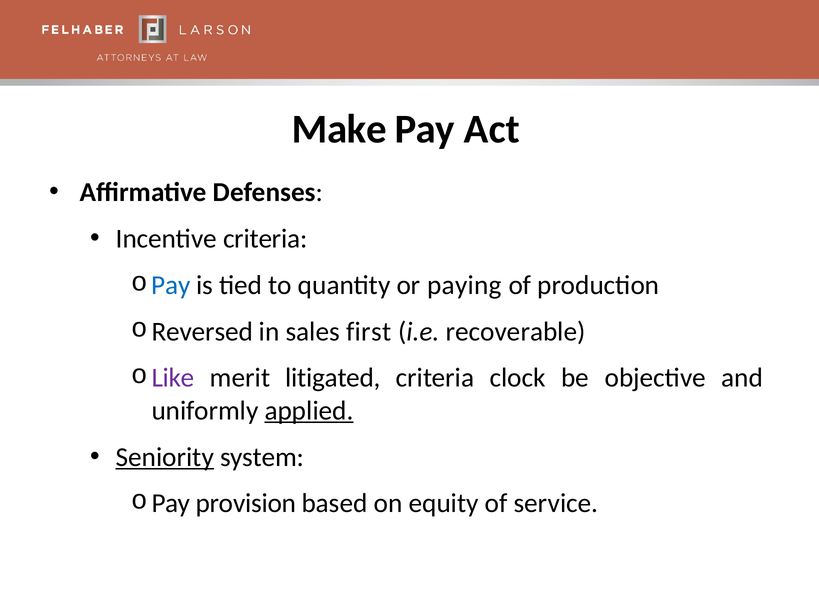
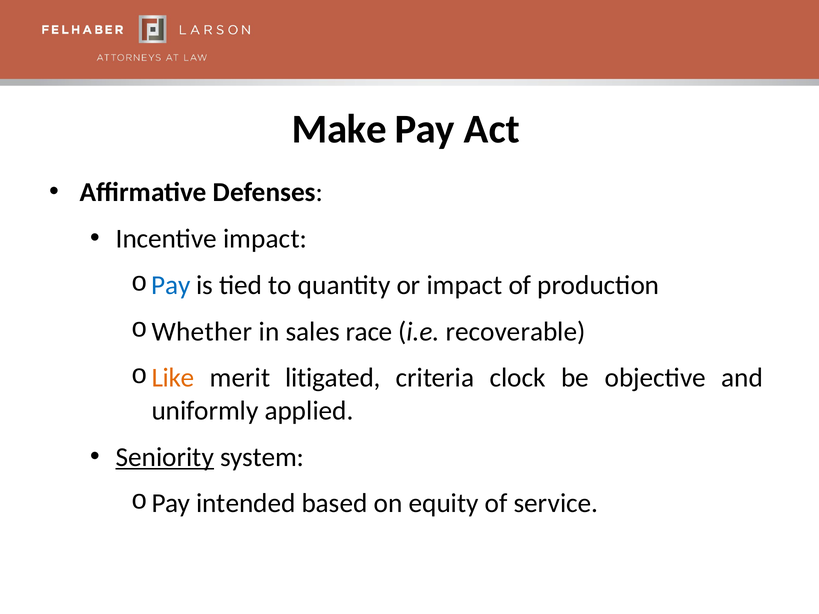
Incentive criteria: criteria -> impact
or paying: paying -> impact
Reversed: Reversed -> Whether
first: first -> race
Like colour: purple -> orange
applied underline: present -> none
provision: provision -> intended
